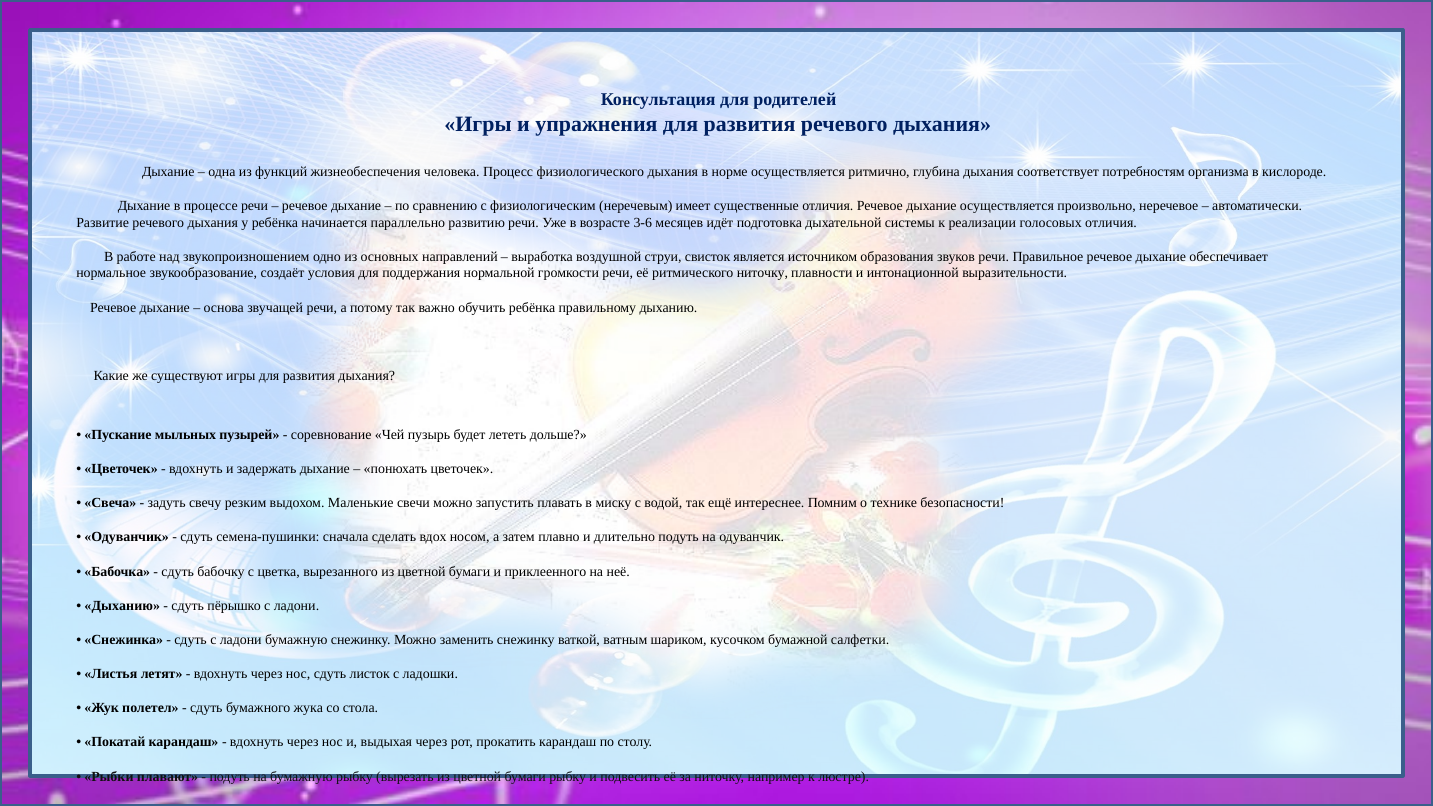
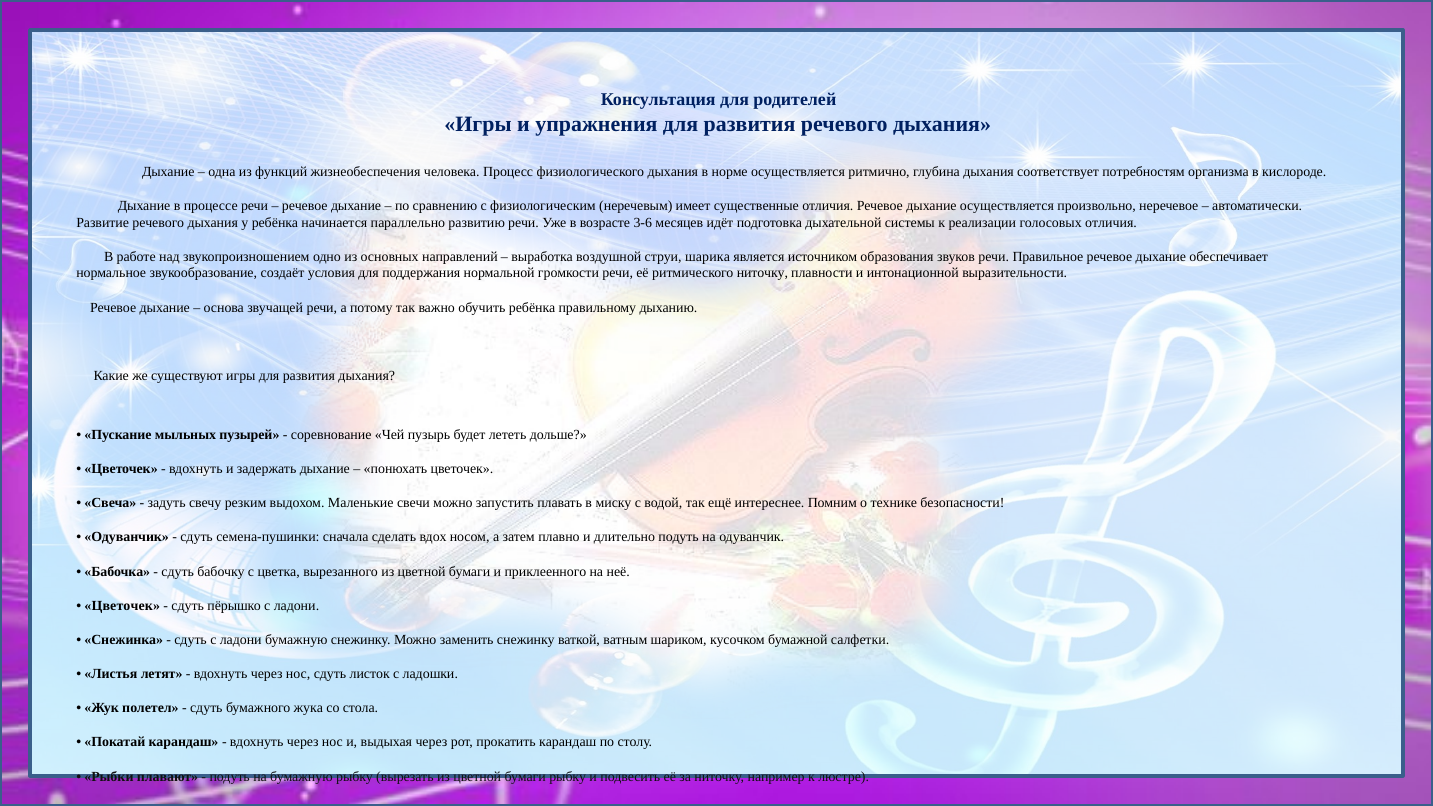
свисток: свисток -> шарика
Дыханию at (122, 606): Дыханию -> Цветочек
